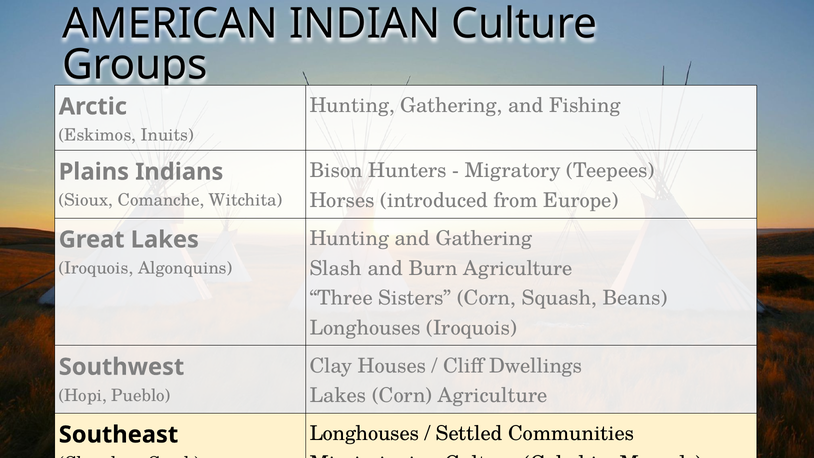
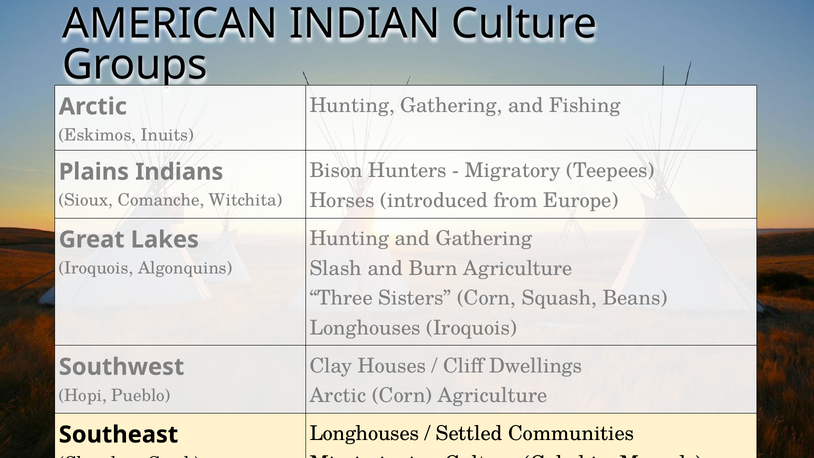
Lakes at (338, 396): Lakes -> Arctic
